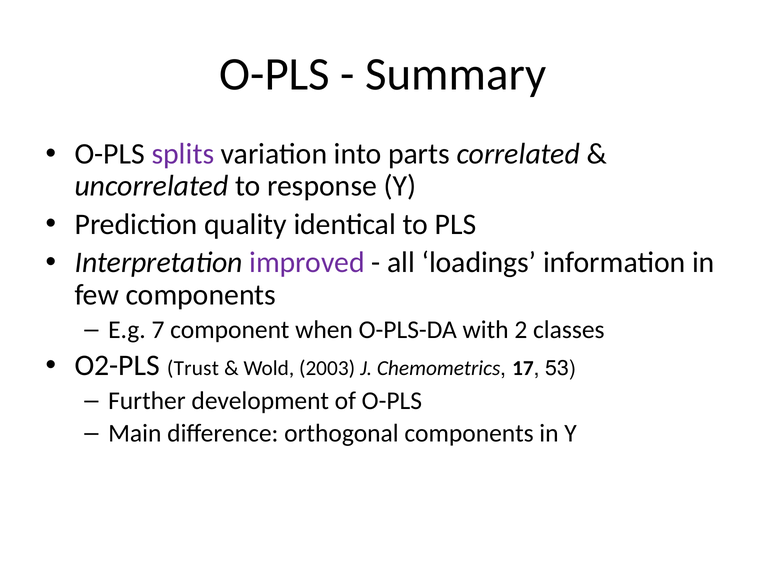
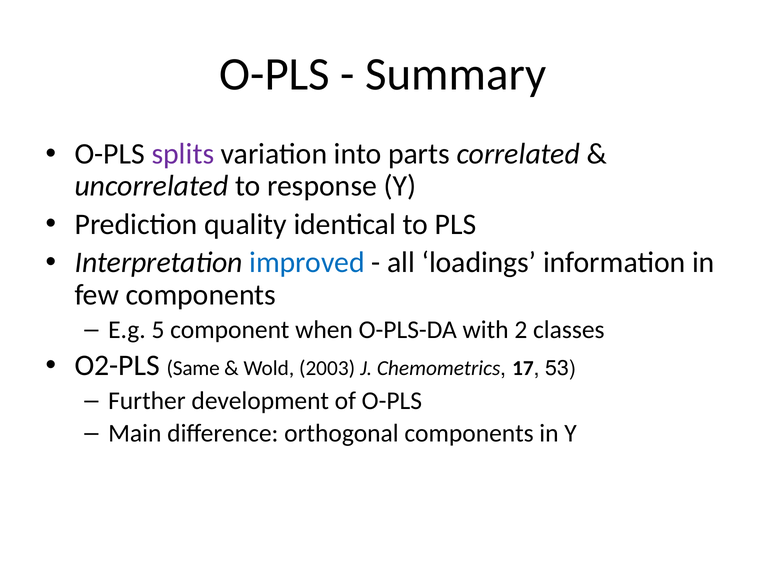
improved colour: purple -> blue
7: 7 -> 5
Trust: Trust -> Same
